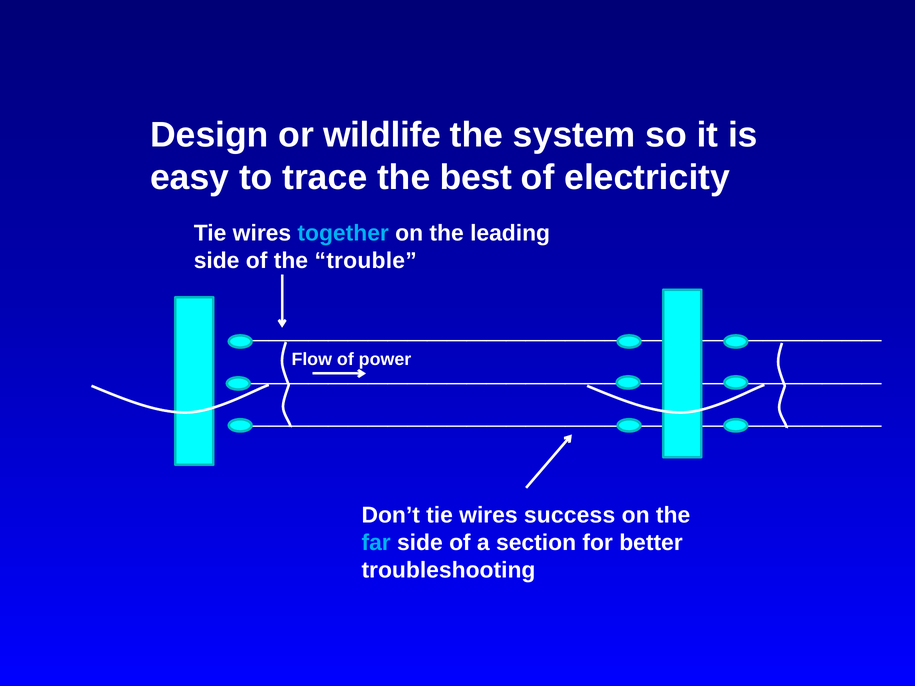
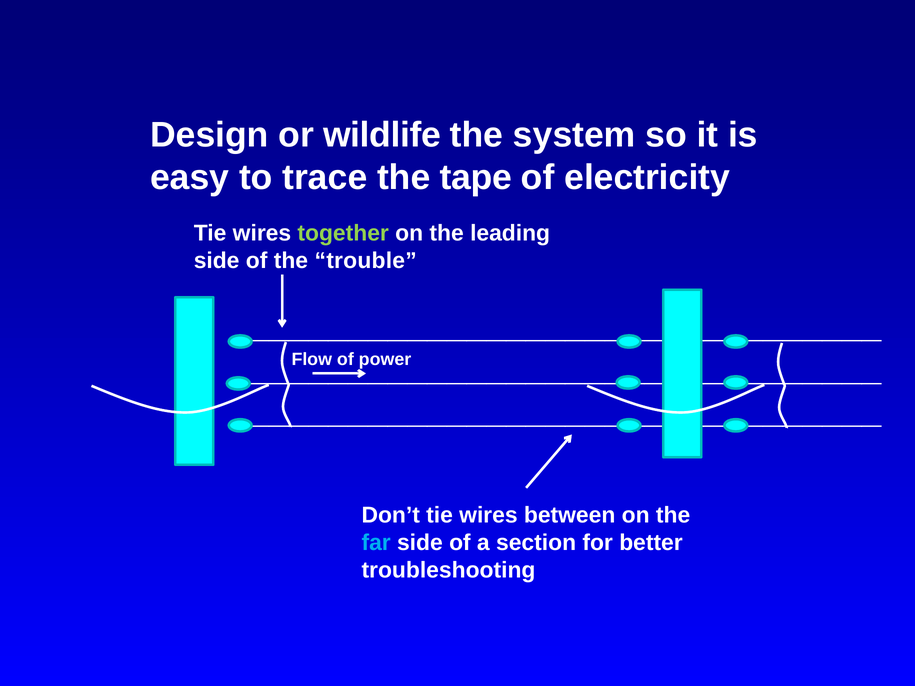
best: best -> tape
together colour: light blue -> light green
success: success -> between
